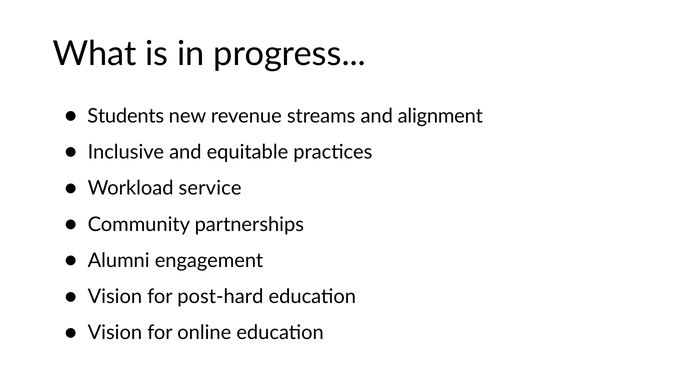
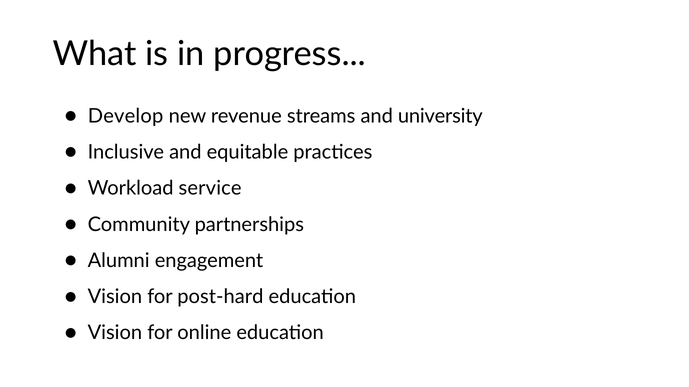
Students: Students -> Develop
alignment: alignment -> university
